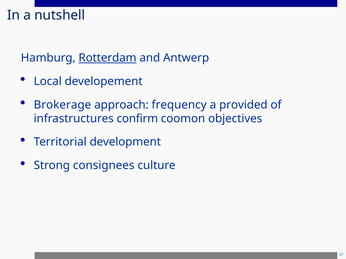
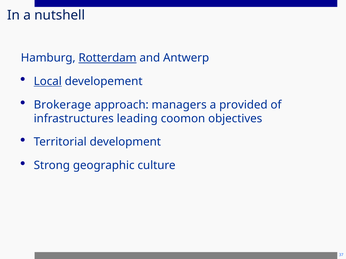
Local underline: none -> present
frequency: frequency -> managers
confirm: confirm -> leading
consignees: consignees -> geographic
